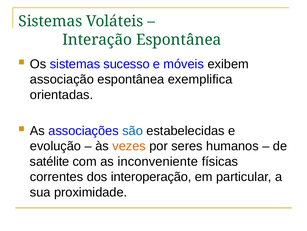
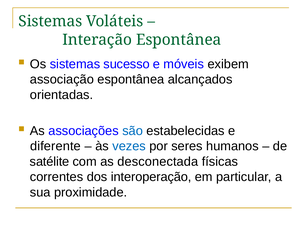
exemplifica: exemplifica -> alcançados
evolução: evolução -> diferente
vezes colour: orange -> blue
inconveniente: inconveniente -> desconectada
